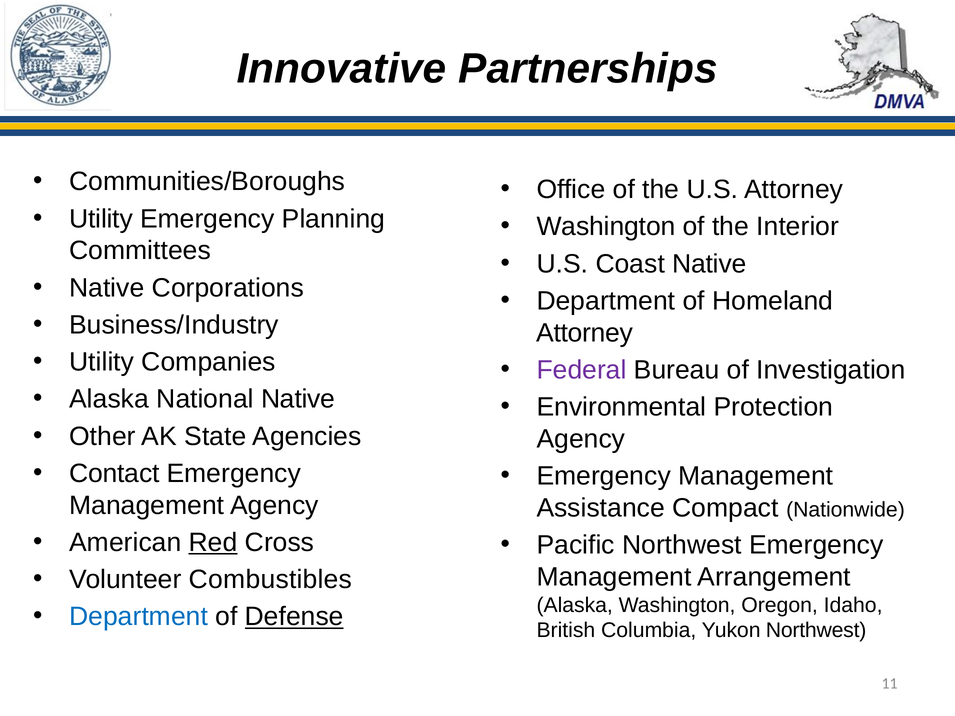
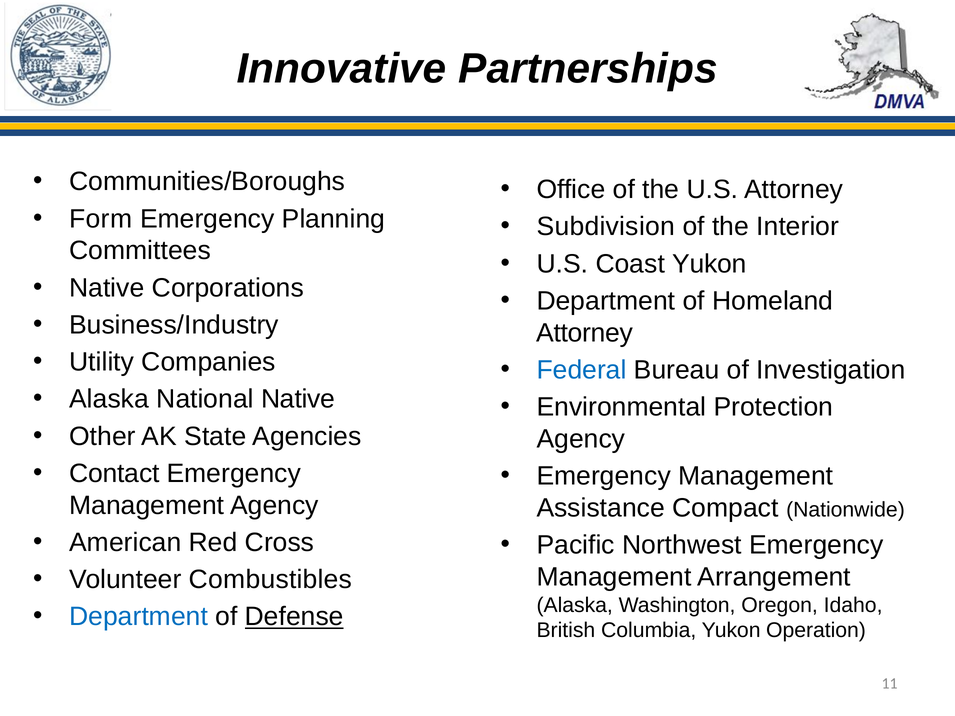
Utility at (101, 219): Utility -> Form
Washington at (606, 227): Washington -> Subdivision
Coast Native: Native -> Yukon
Federal colour: purple -> blue
Red underline: present -> none
Yukon Northwest: Northwest -> Operation
